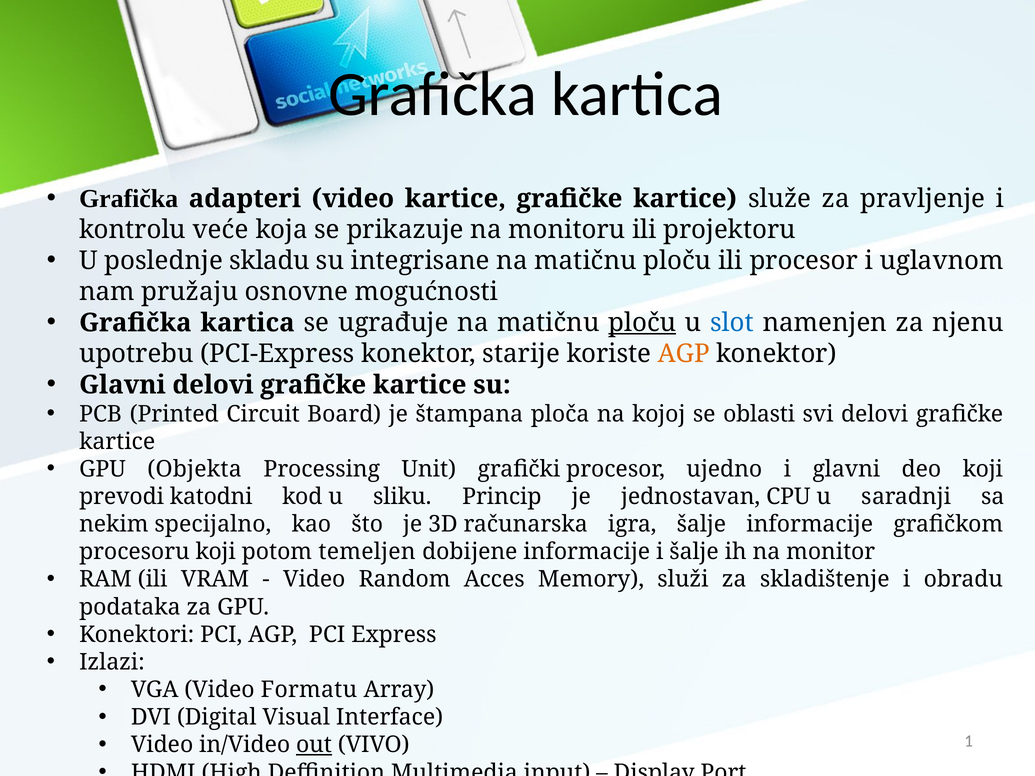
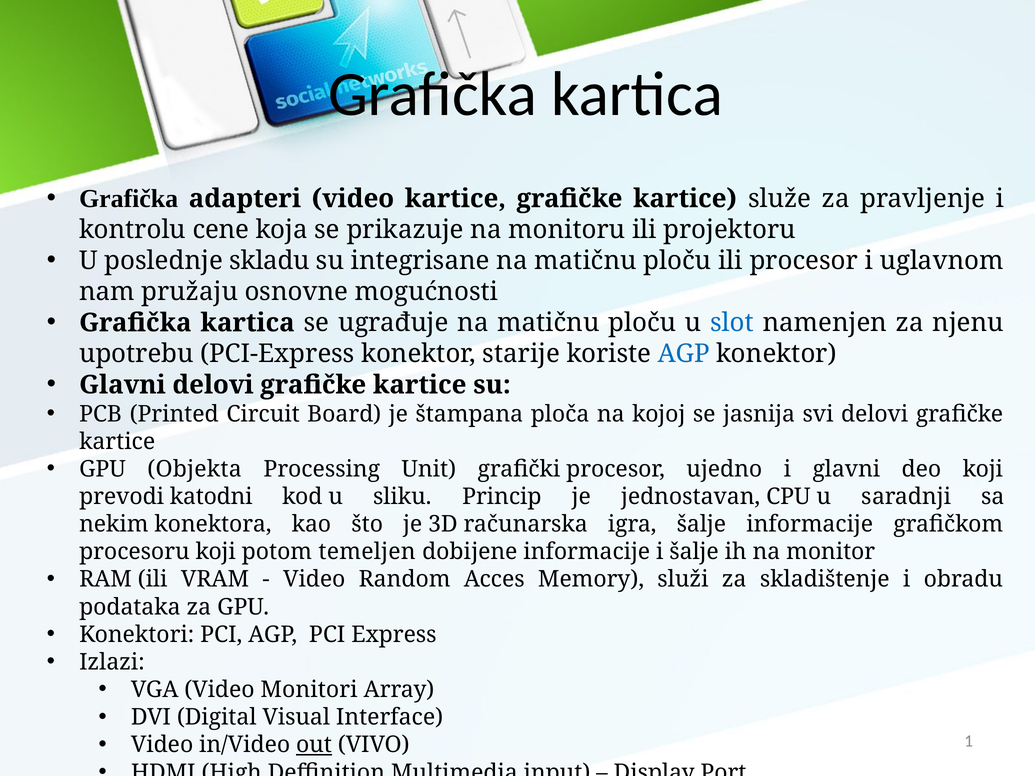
veće: veće -> cene
ploču at (642, 323) underline: present -> none
AGP at (684, 354) colour: orange -> blue
oblasti: oblasti -> jasnija
specijalno: specijalno -> konektora
Formatu: Formatu -> Monitori
